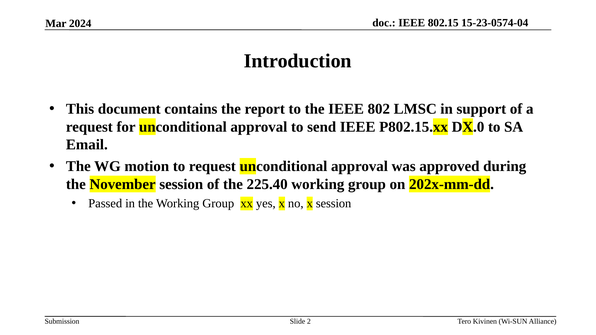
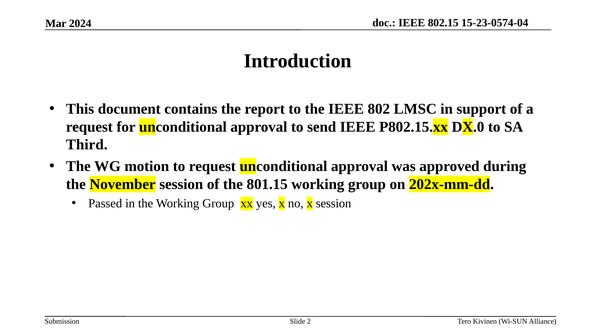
Email: Email -> Third
225.40: 225.40 -> 801.15
